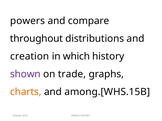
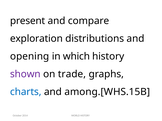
powers: powers -> present
throughout: throughout -> exploration
creation: creation -> opening
charts colour: orange -> blue
